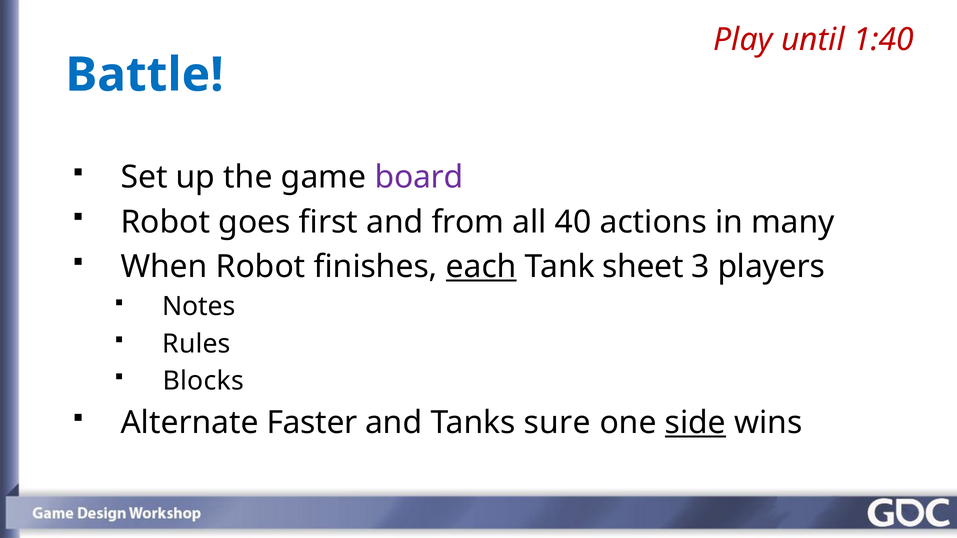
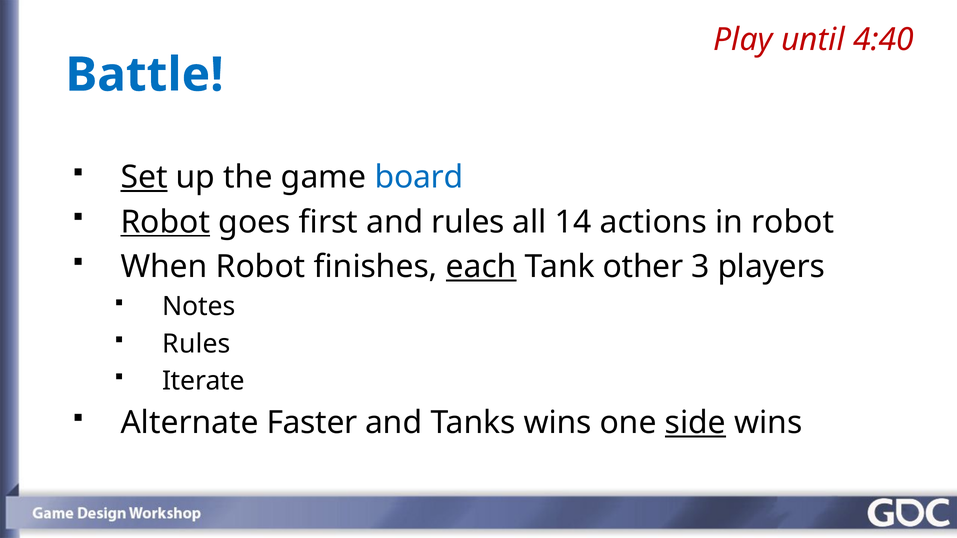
1:40: 1:40 -> 4:40
Set underline: none -> present
board colour: purple -> blue
Robot at (165, 222) underline: none -> present
and from: from -> rules
40: 40 -> 14
in many: many -> robot
sheet: sheet -> other
Blocks: Blocks -> Iterate
Tanks sure: sure -> wins
